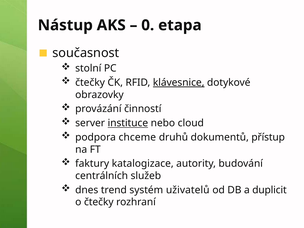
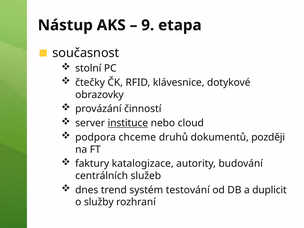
0: 0 -> 9
klávesnice underline: present -> none
přístup: přístup -> později
uživatelů: uživatelů -> testování
o čtečky: čtečky -> služby
